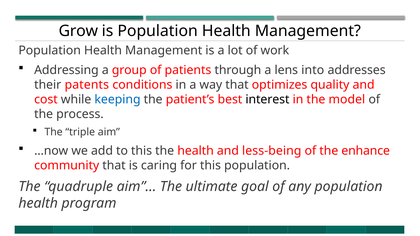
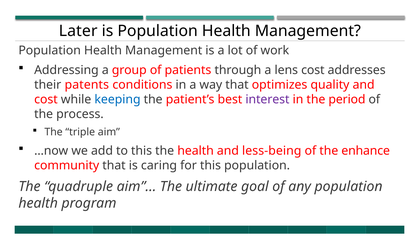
Grow: Grow -> Later
lens into: into -> cost
interest colour: black -> purple
model: model -> period
